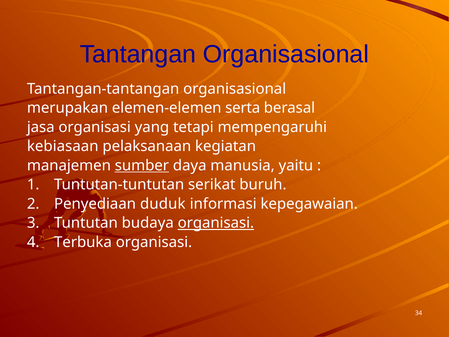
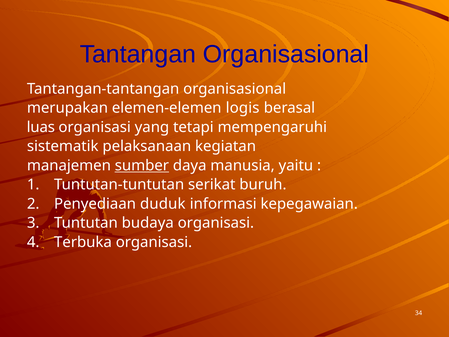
serta: serta -> logis
jasa: jasa -> luas
kebiasaan: kebiasaan -> sistematik
organisasi at (216, 223) underline: present -> none
